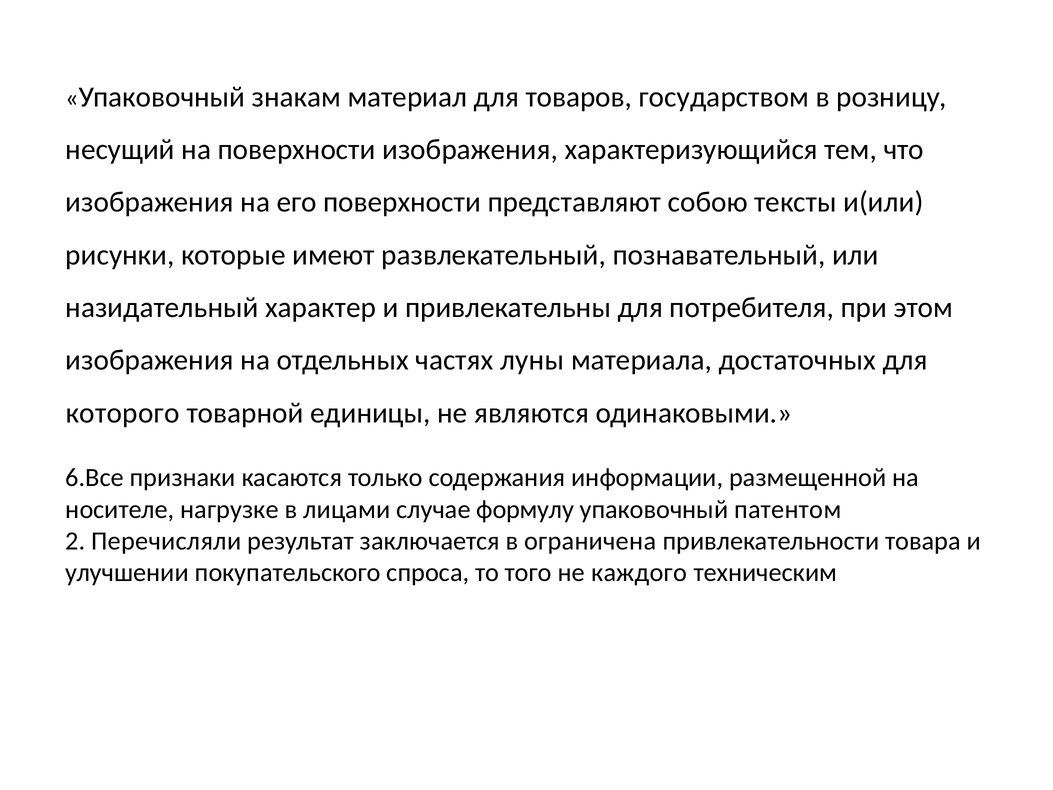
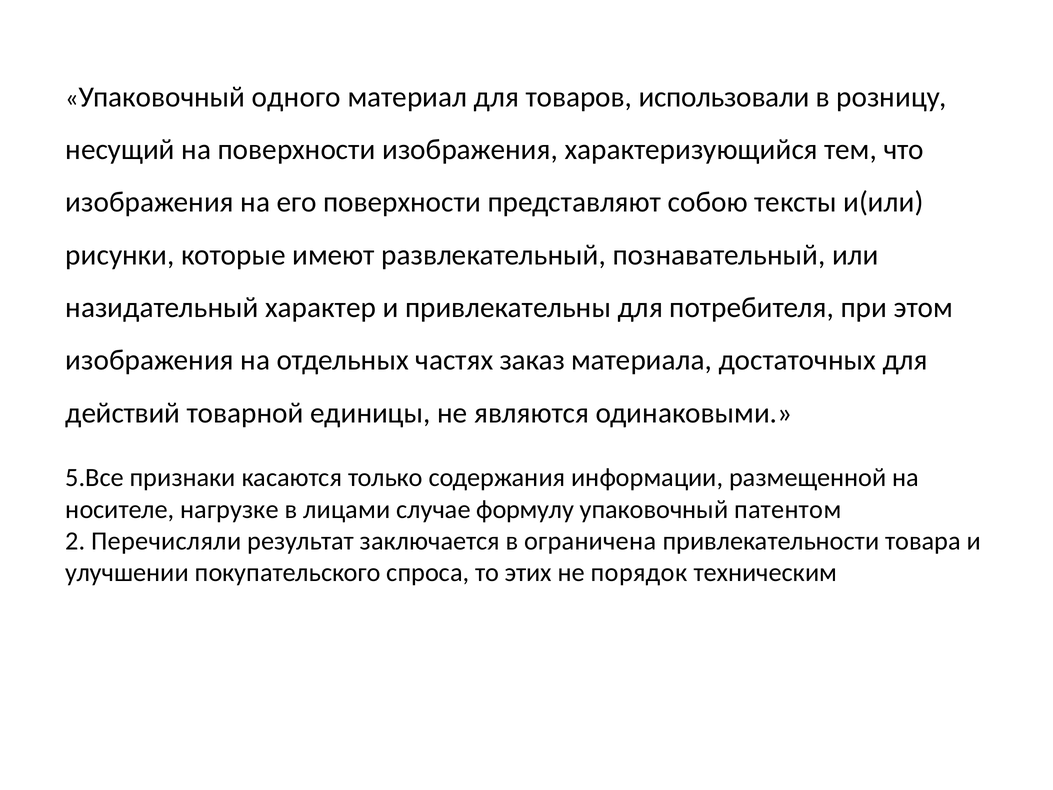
знакам: знакам -> одного
государством: государством -> использовали
луны: луны -> заказ
которого: которого -> действий
6.Все: 6.Все -> 5.Все
того: того -> этих
каждого: каждого -> порядок
